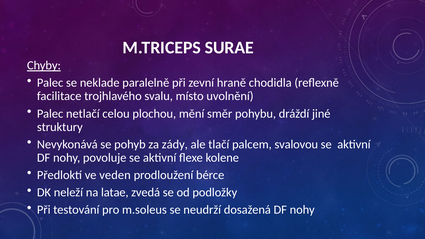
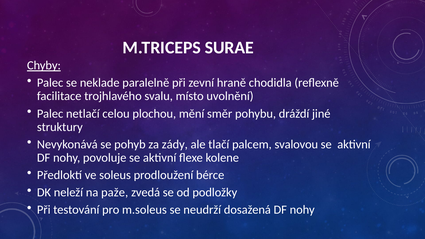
veden: veden -> soleus
latae: latae -> paže
